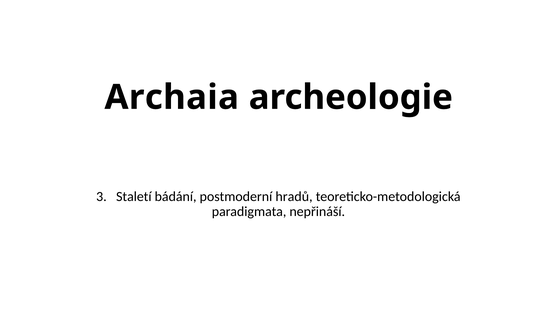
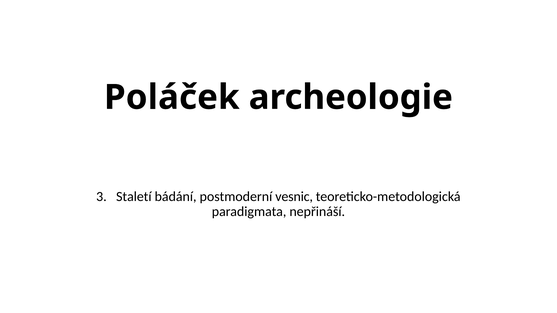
Archaia: Archaia -> Poláček
hradů: hradů -> vesnic
